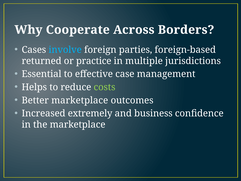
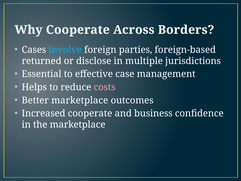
practice: practice -> disclose
costs colour: light green -> pink
Increased extremely: extremely -> cooperate
